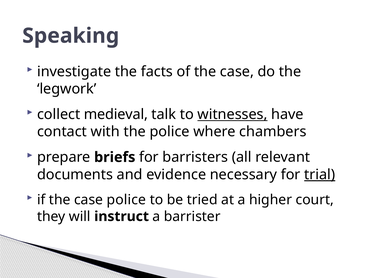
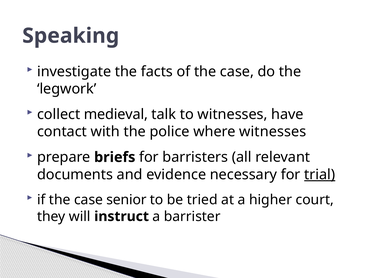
witnesses at (232, 114) underline: present -> none
where chambers: chambers -> witnesses
case police: police -> senior
